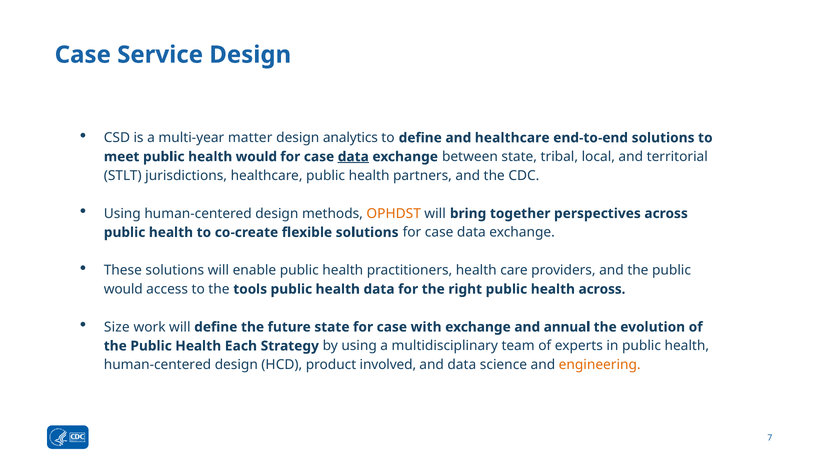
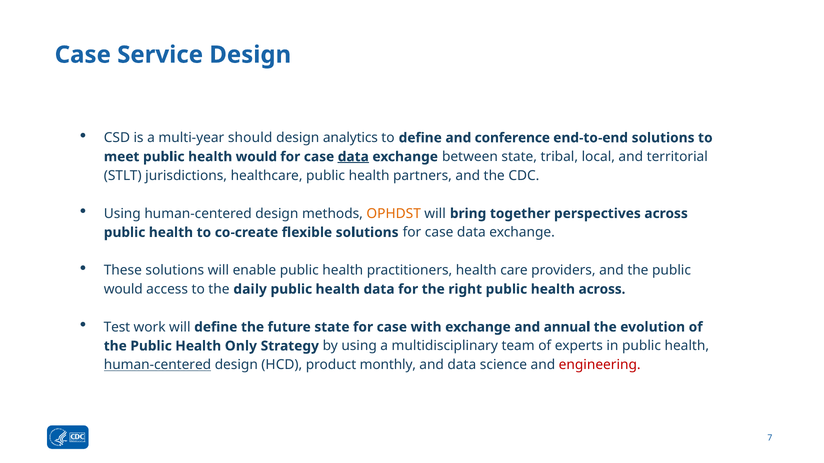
matter: matter -> should
and healthcare: healthcare -> conference
tools: tools -> daily
Size: Size -> Test
Each: Each -> Only
human-centered at (157, 365) underline: none -> present
involved: involved -> monthly
engineering colour: orange -> red
